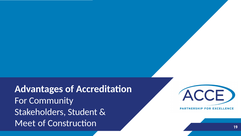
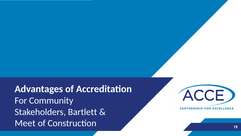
Student: Student -> Bartlett
